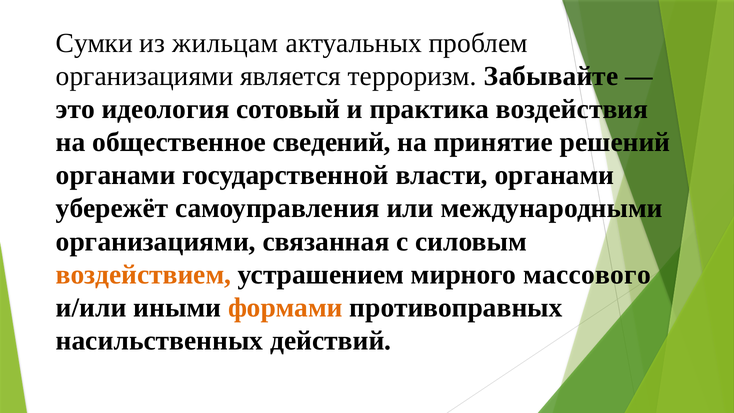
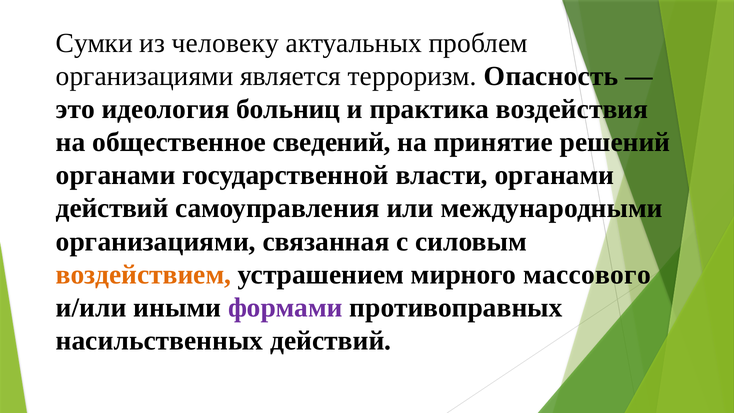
жильцам: жильцам -> человеку
Забывайте: Забывайте -> Опасность
сотовый: сотовый -> больниц
убережёт at (112, 208): убережёт -> действий
формами colour: orange -> purple
